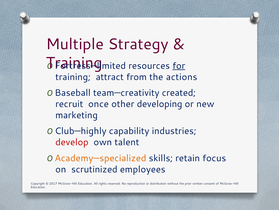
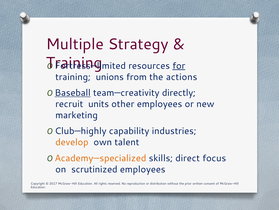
attract: attract -> unions
Baseball underline: none -> present
created: created -> directly
once: once -> units
other developing: developing -> employees
develop colour: red -> orange
retain: retain -> direct
